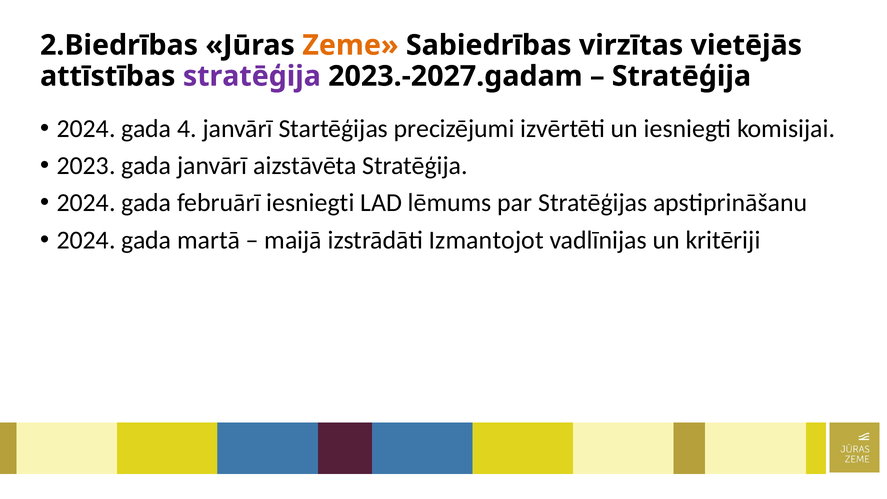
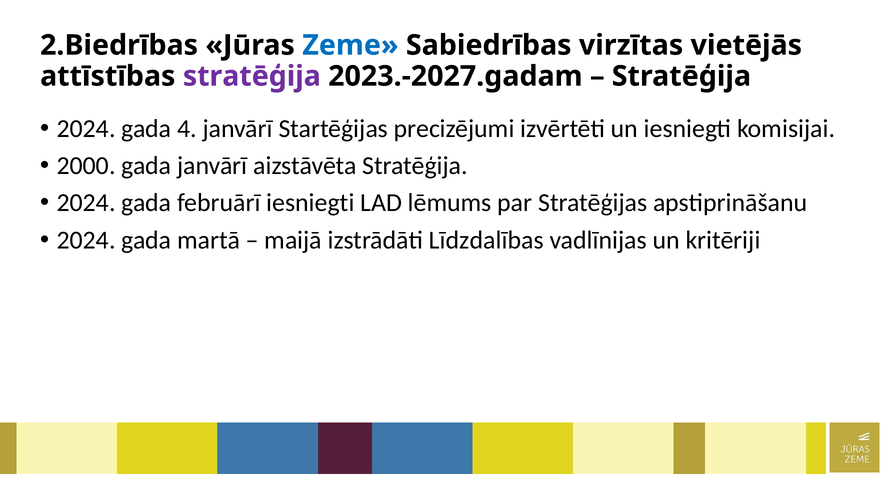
Zeme colour: orange -> blue
2023: 2023 -> 2000
Izmantojot: Izmantojot -> Līdzdalības
